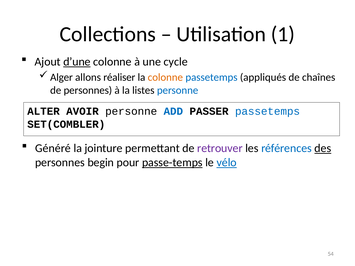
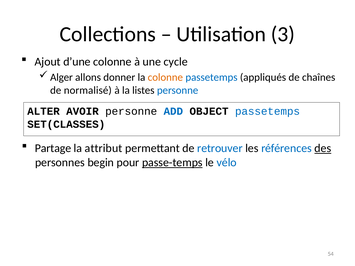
1: 1 -> 3
d’une underline: present -> none
réaliser: réaliser -> donner
de personnes: personnes -> normalisé
PASSER: PASSER -> OBJECT
SET(COMBLER: SET(COMBLER -> SET(CLASSES
Généré: Généré -> Partage
jointure: jointure -> attribut
retrouver colour: purple -> blue
vélo underline: present -> none
